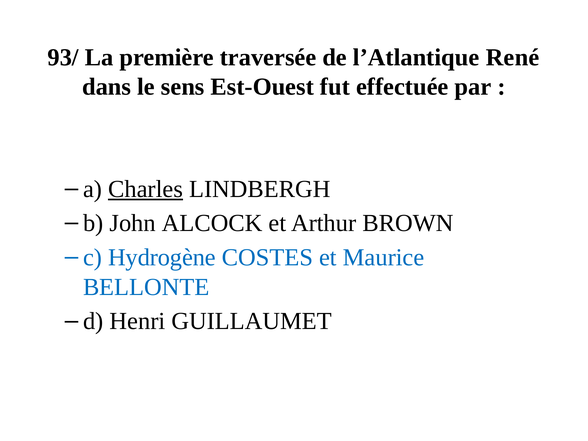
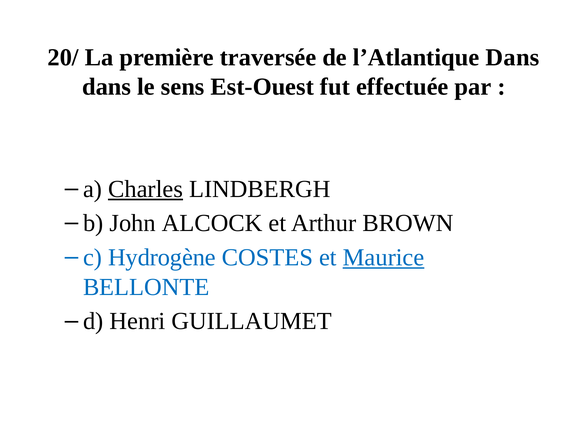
93/: 93/ -> 20/
l’Atlantique René: René -> Dans
Maurice underline: none -> present
